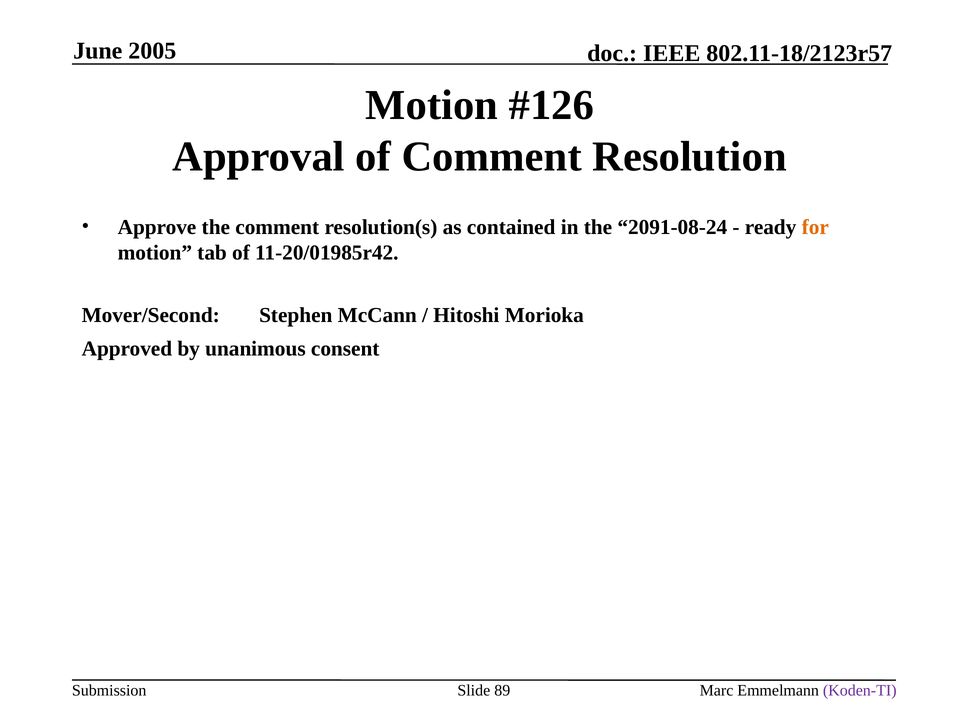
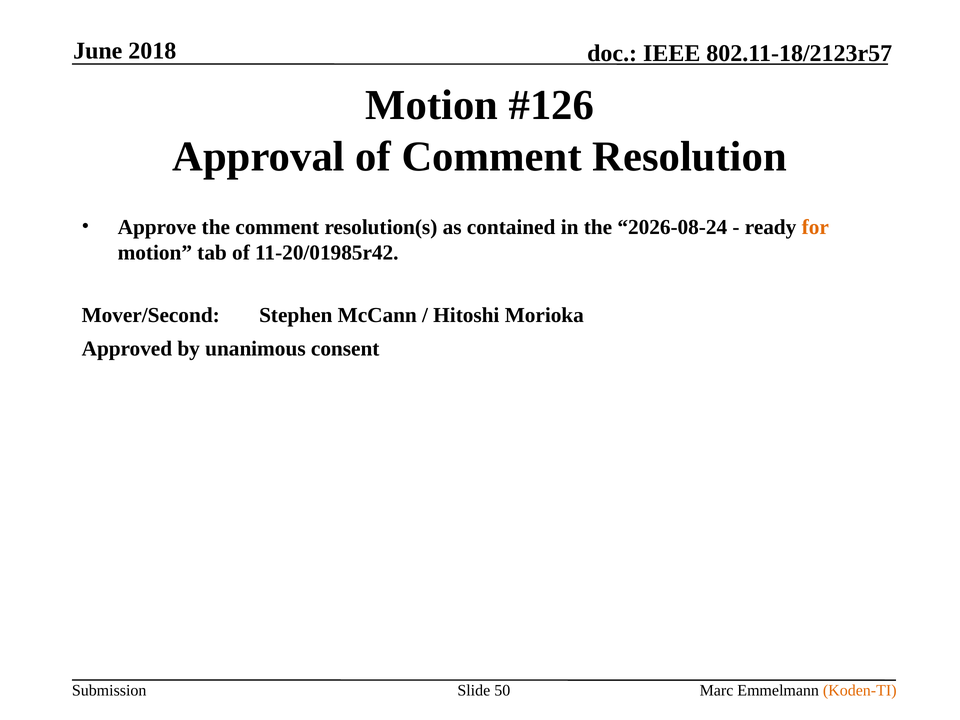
2005: 2005 -> 2018
2091-08-24: 2091-08-24 -> 2026-08-24
89: 89 -> 50
Koden-TI colour: purple -> orange
